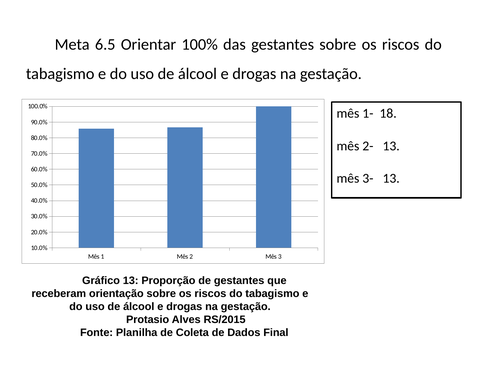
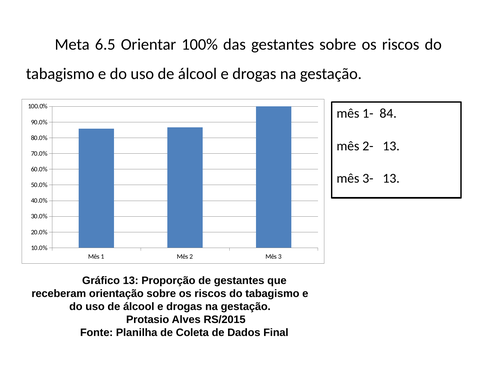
18: 18 -> 84
